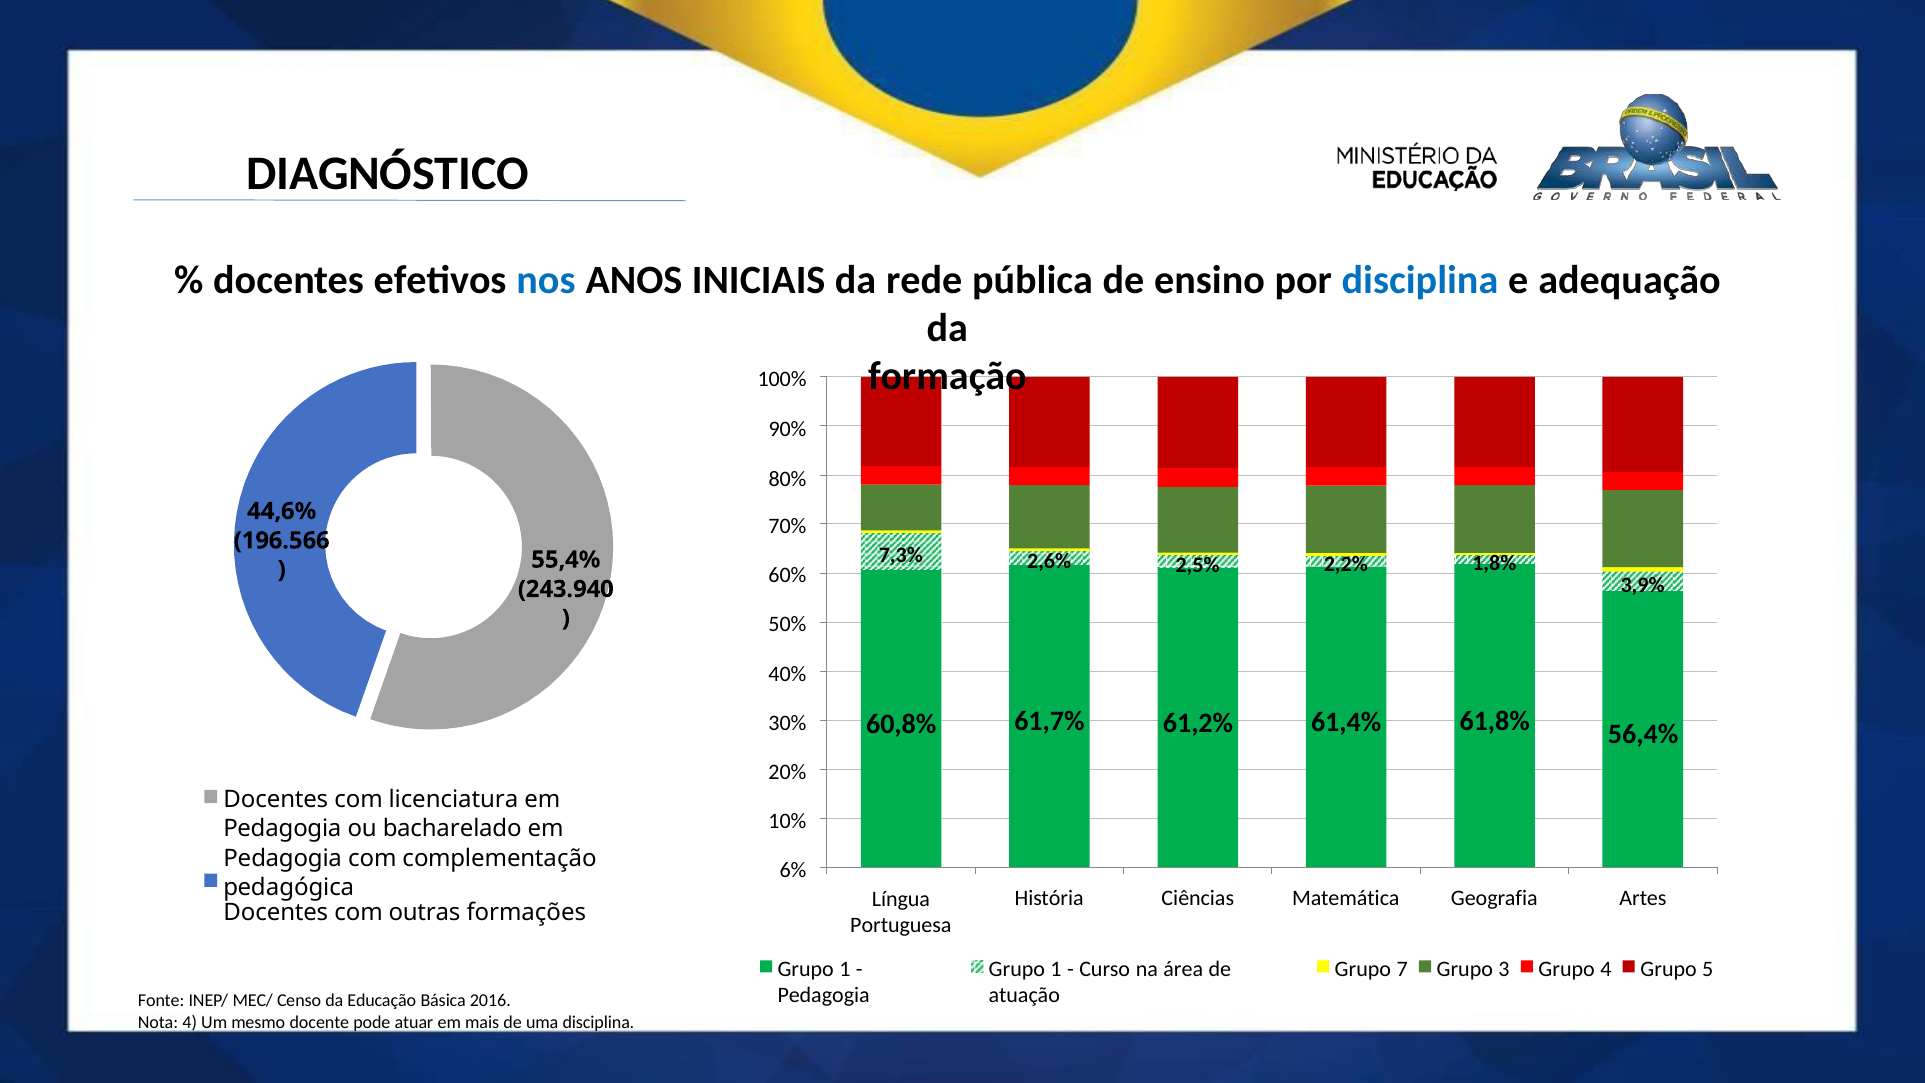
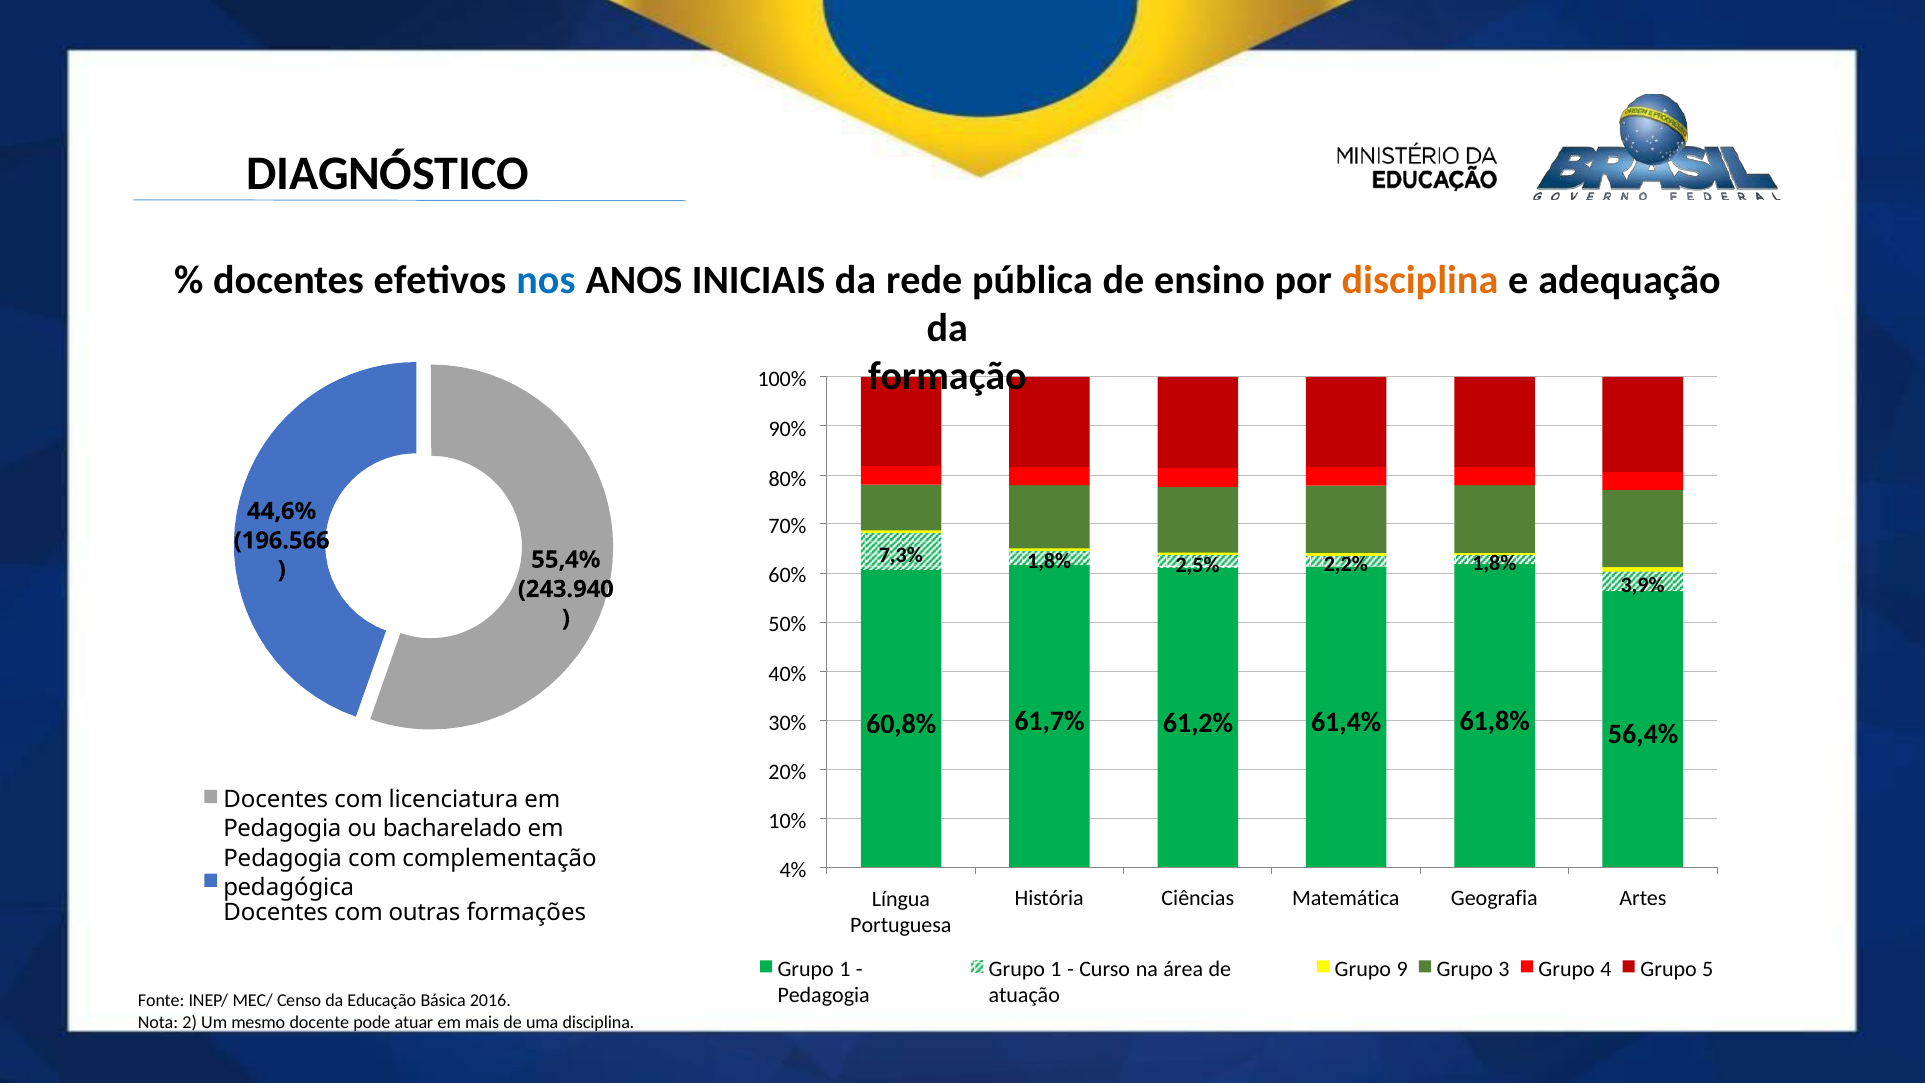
disciplina at (1420, 280) colour: blue -> orange
7,3% 2,6%: 2,6% -> 1,8%
6%: 6% -> 4%
7: 7 -> 9
Nota 4: 4 -> 2
